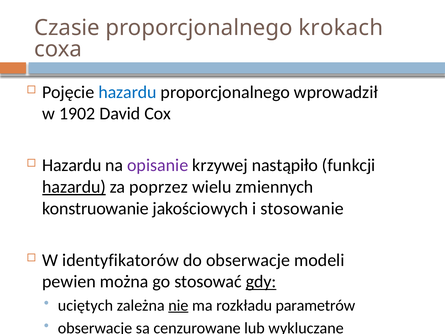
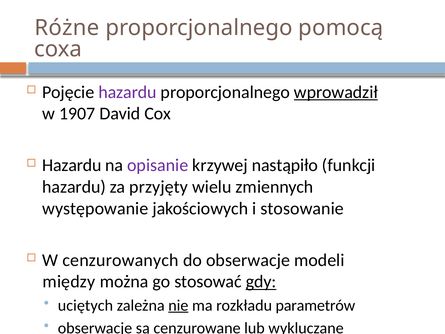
Czasie: Czasie -> Różne
krokach: krokach -> pomocą
hazardu at (128, 92) colour: blue -> purple
wprowadził underline: none -> present
1902: 1902 -> 1907
hazardu at (74, 187) underline: present -> none
poprzez: poprzez -> przyjęty
konstruowanie: konstruowanie -> występowanie
identyfikatorów: identyfikatorów -> cenzurowanych
pewien: pewien -> między
